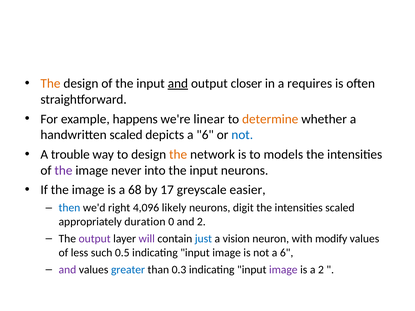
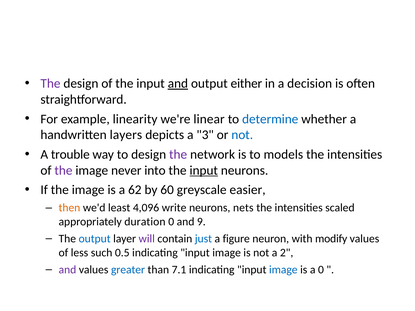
The at (50, 84) colour: orange -> purple
closer: closer -> either
requires: requires -> decision
happens: happens -> linearity
determine colour: orange -> blue
handwritten scaled: scaled -> layers
depicts a 6: 6 -> 3
the at (178, 155) colour: orange -> purple
input at (204, 170) underline: none -> present
68: 68 -> 62
17: 17 -> 60
then colour: blue -> orange
right: right -> least
likely: likely -> write
digit: digit -> nets
and 2: 2 -> 9
output at (95, 239) colour: purple -> blue
vision: vision -> figure
not a 6: 6 -> 2
0.3: 0.3 -> 7.1
image at (283, 270) colour: purple -> blue
a 2: 2 -> 0
